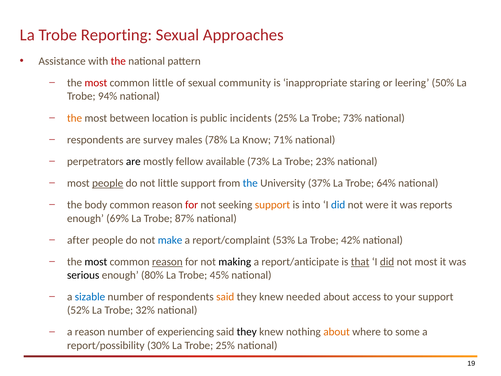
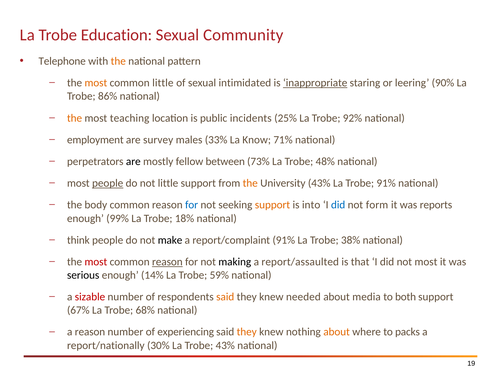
Reporting: Reporting -> Education
Approaches: Approaches -> Community
Assistance: Assistance -> Telephone
the at (118, 61) colour: red -> orange
most at (96, 83) colour: red -> orange
community: community -> intimidated
inappropriate underline: none -> present
50%: 50% -> 90%
94%: 94% -> 86%
between: between -> teaching
Trobe 73%: 73% -> 92%
respondents at (95, 140): respondents -> employment
78%: 78% -> 33%
available: available -> between
23%: 23% -> 48%
the at (250, 183) colour: blue -> orange
University 37%: 37% -> 43%
Trobe 64%: 64% -> 91%
for at (192, 205) colour: red -> blue
were: were -> form
69%: 69% -> 99%
87%: 87% -> 18%
after: after -> think
make colour: blue -> black
report/complaint 53%: 53% -> 91%
42%: 42% -> 38%
most at (96, 262) colour: black -> red
report/anticipate: report/anticipate -> report/assaulted
that underline: present -> none
did at (387, 262) underline: present -> none
80%: 80% -> 14%
45%: 45% -> 59%
sizable colour: blue -> red
access: access -> media
your: your -> both
52%: 52% -> 67%
32%: 32% -> 68%
they at (247, 332) colour: black -> orange
some: some -> packs
report/possibility: report/possibility -> report/nationally
Trobe 25%: 25% -> 43%
